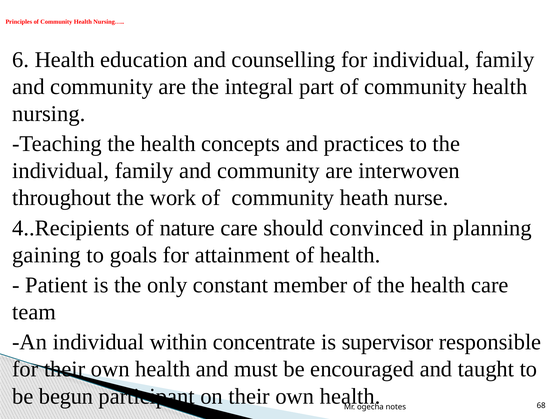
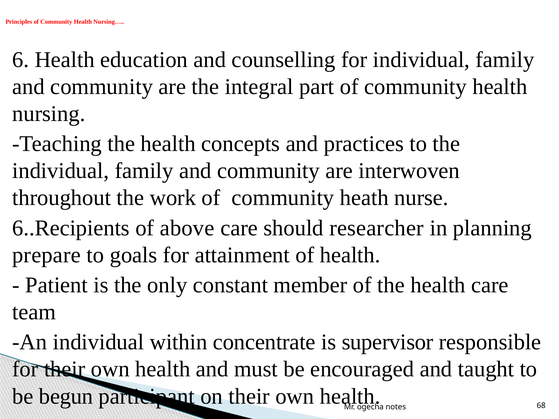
4..Recipients: 4..Recipients -> 6..Recipients
nature: nature -> above
convinced: convinced -> researcher
gaining: gaining -> prepare
